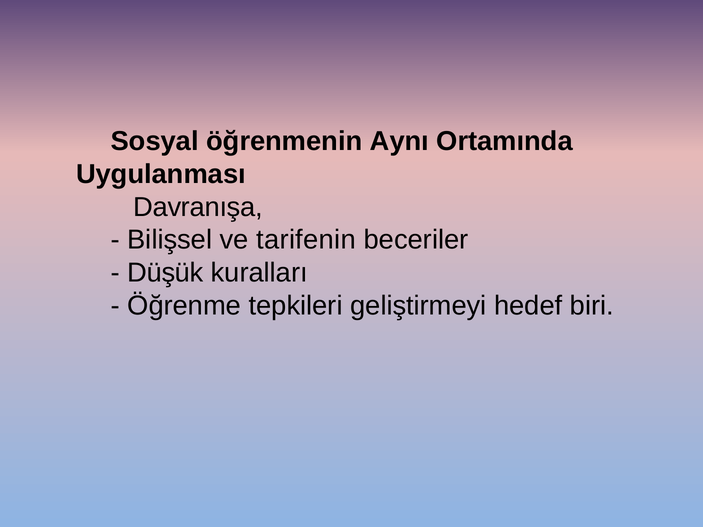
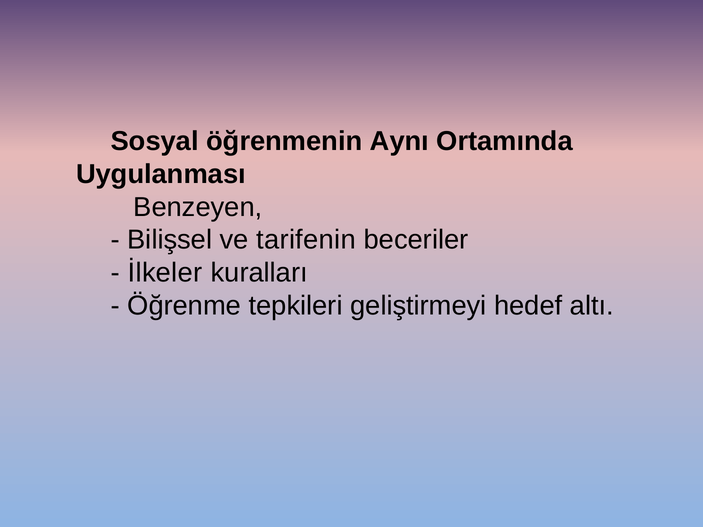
Davranışa: Davranışa -> Benzeyen
Düşük: Düşük -> İlkeler
biri: biri -> altı
